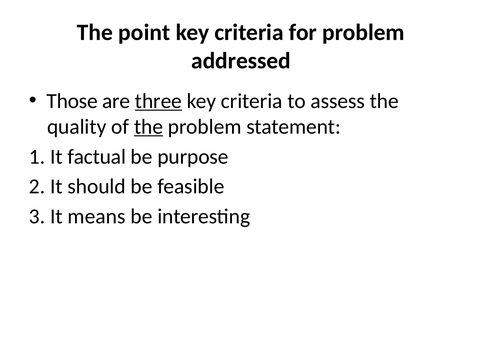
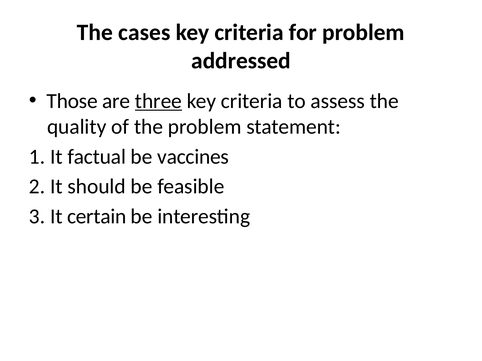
point: point -> cases
the at (149, 127) underline: present -> none
purpose: purpose -> vaccines
means: means -> certain
